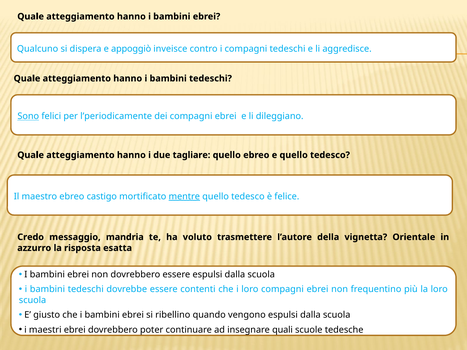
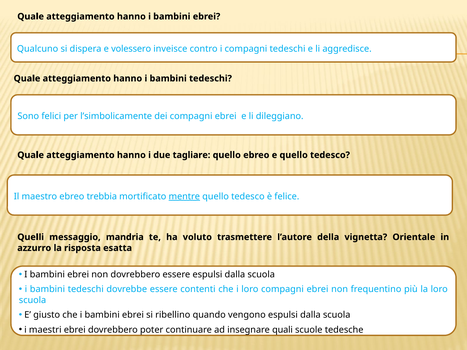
appoggiò: appoggiò -> volessero
Sono underline: present -> none
l’periodicamente: l’periodicamente -> l’simbolicamente
castigo: castigo -> trebbia
Credo: Credo -> Quelli
